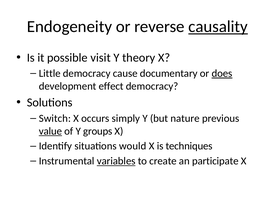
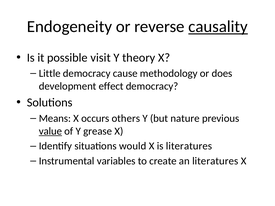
documentary: documentary -> methodology
does underline: present -> none
Switch: Switch -> Means
simply: simply -> others
groups: groups -> grease
is techniques: techniques -> literatures
variables underline: present -> none
an participate: participate -> literatures
